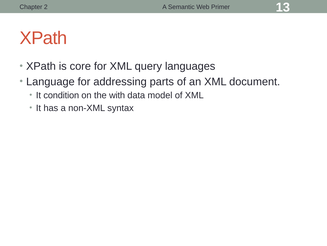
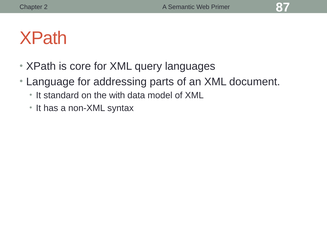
13: 13 -> 87
condition: condition -> standard
